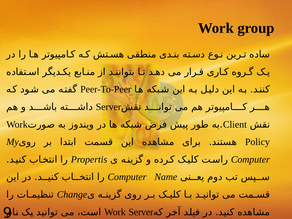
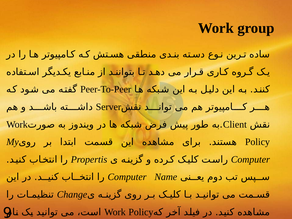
Server at (141, 212): Server -> Policy
